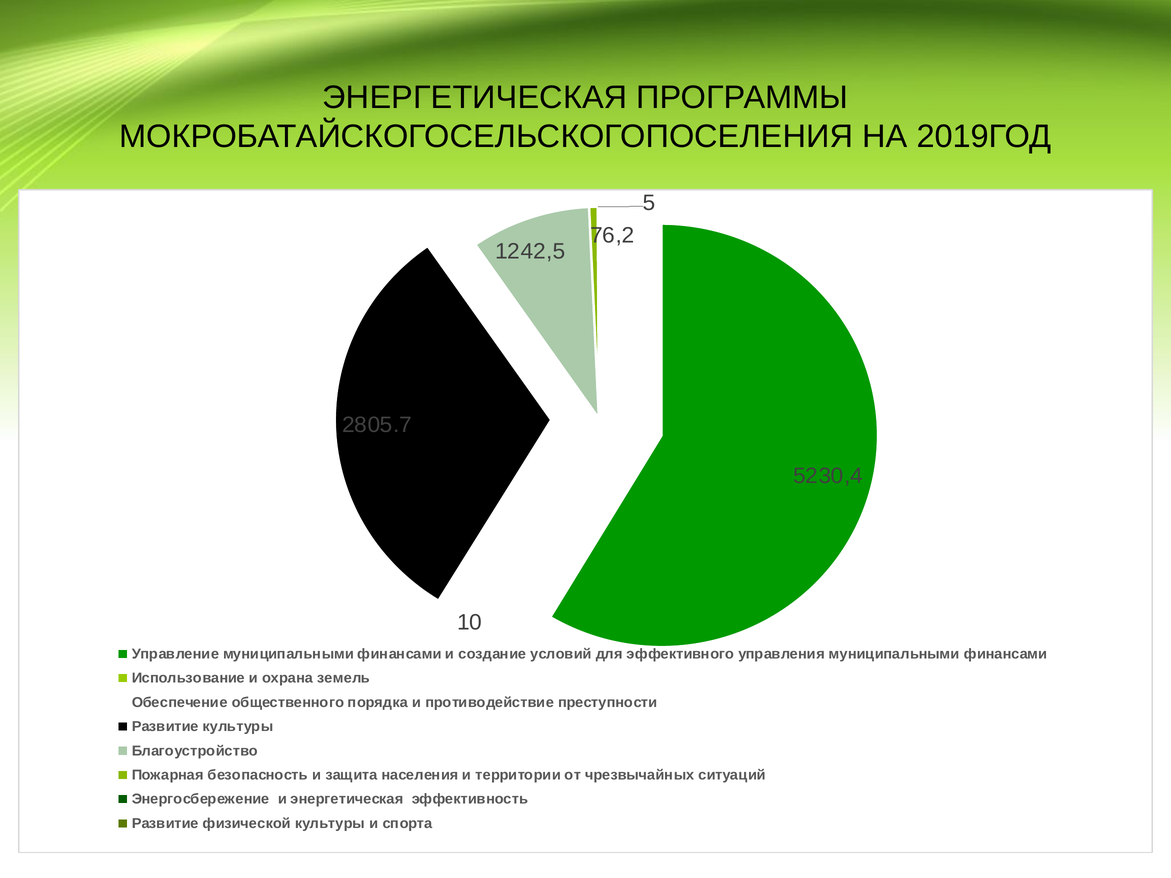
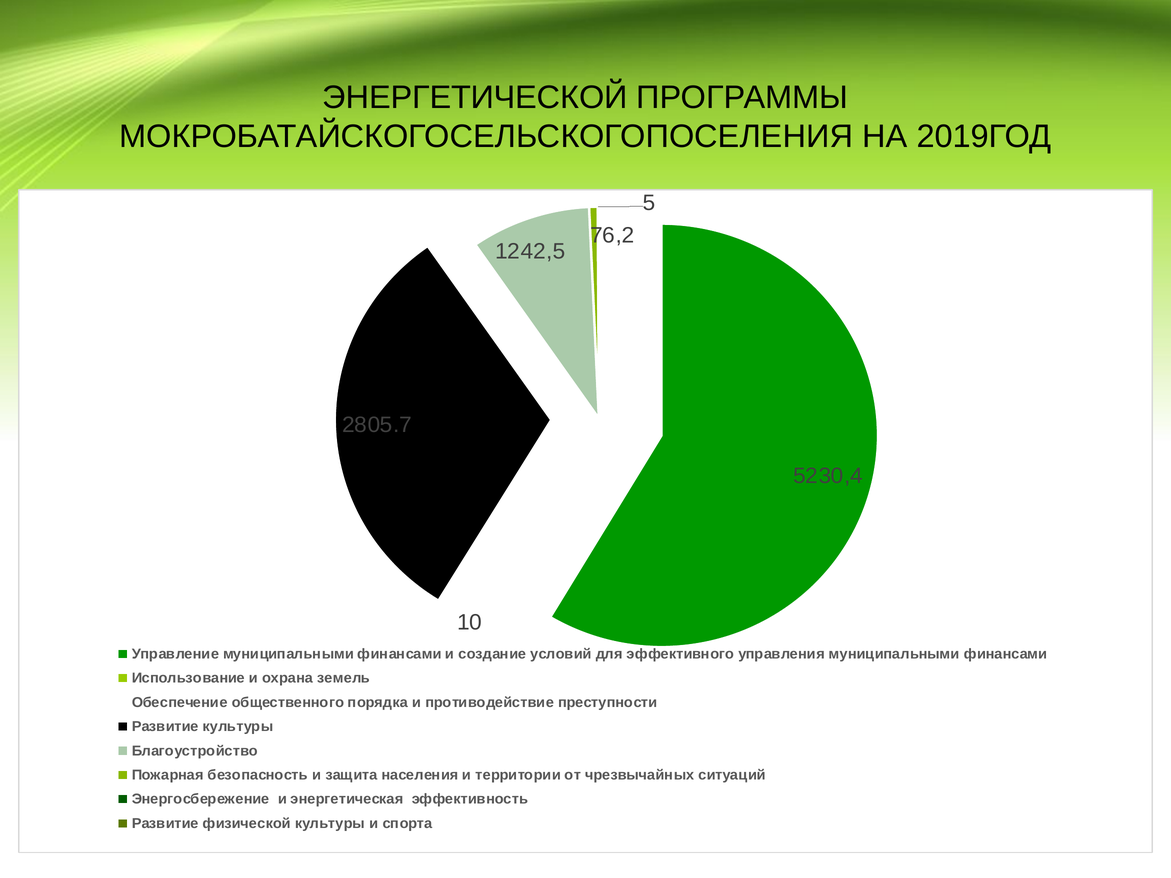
ЭНЕРГЕТИЧЕСКАЯ at (475, 97): ЭНЕРГЕТИЧЕСКАЯ -> ЭНЕРГЕТИЧЕСКОЙ
